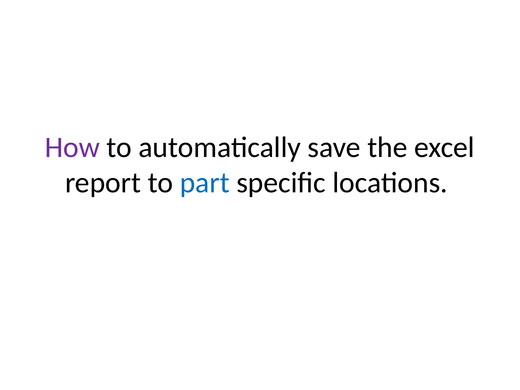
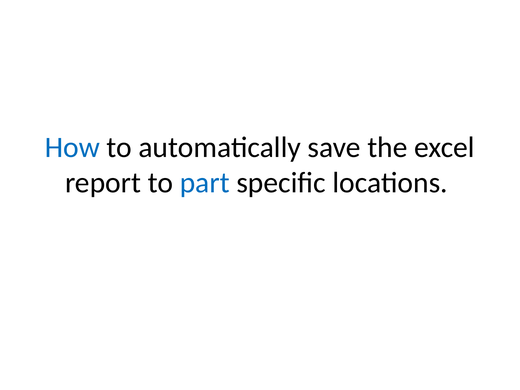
How colour: purple -> blue
